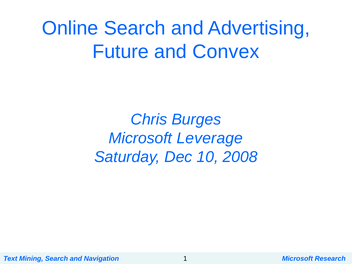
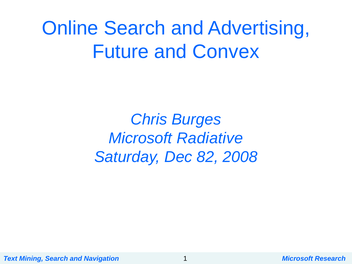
Leverage: Leverage -> Radiative
10: 10 -> 82
